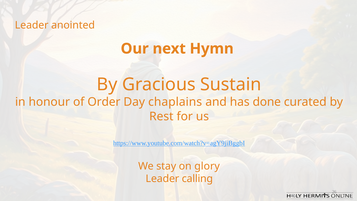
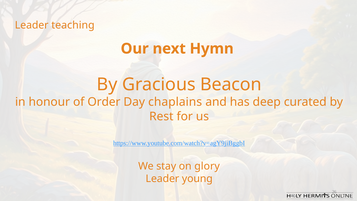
anointed: anointed -> teaching
Sustain: Sustain -> Beacon
done: done -> deep
calling: calling -> young
